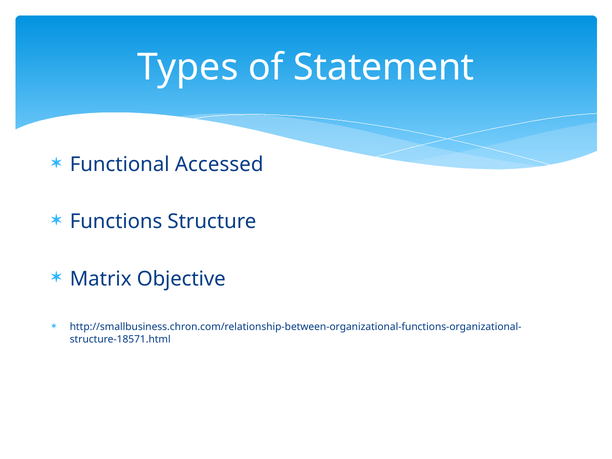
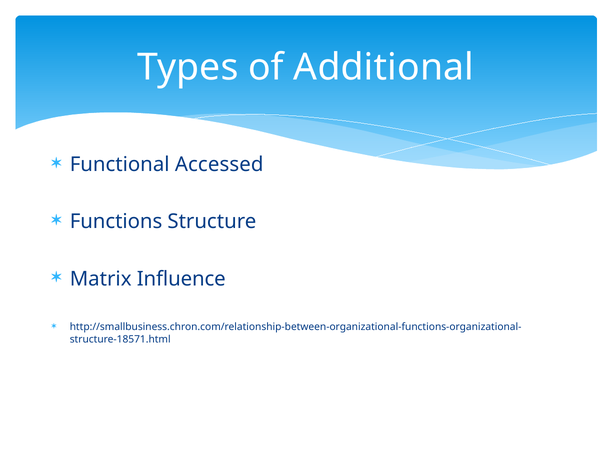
Statement: Statement -> Additional
Objective: Objective -> Influence
